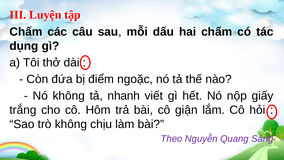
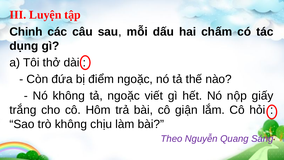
Chấm at (26, 32): Chấm -> Chinh
tả nhanh: nhanh -> ngoặc
